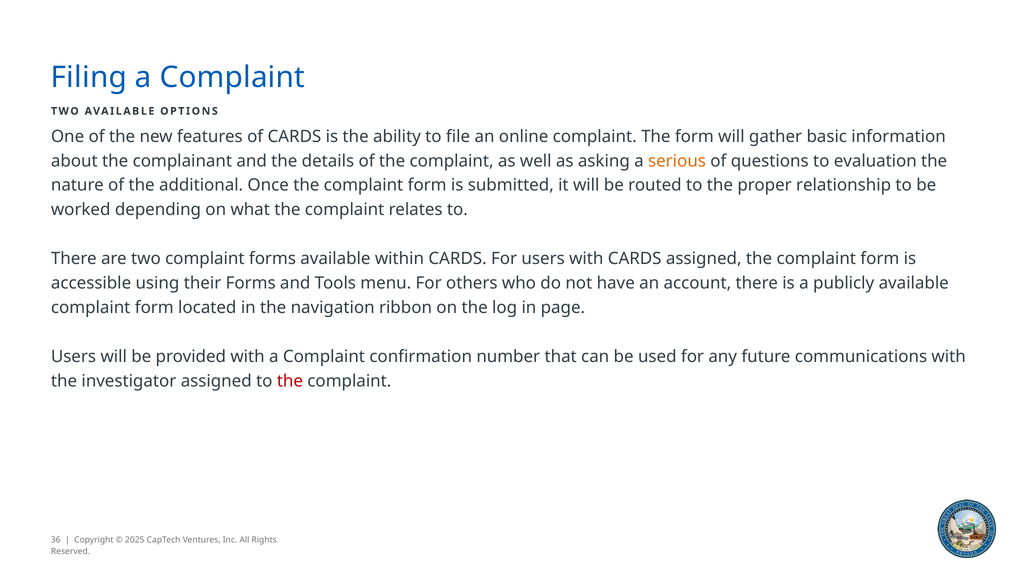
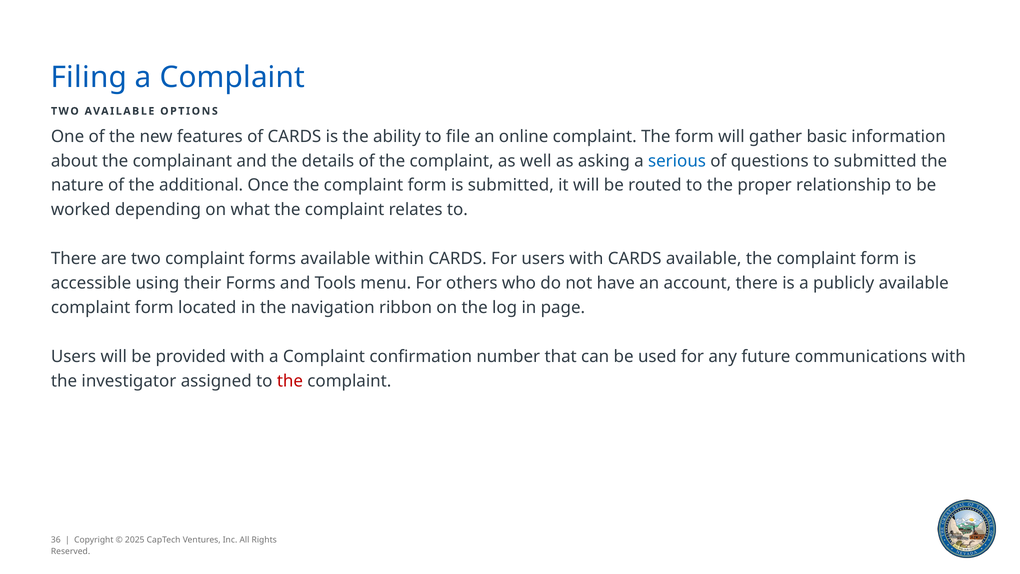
serious colour: orange -> blue
to evaluation: evaluation -> submitted
CARDS assigned: assigned -> available
